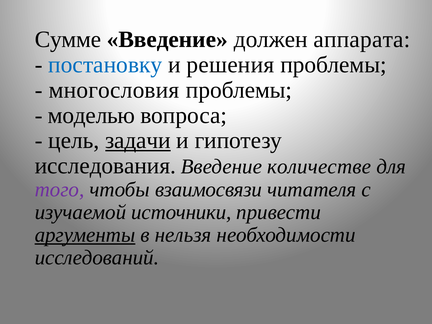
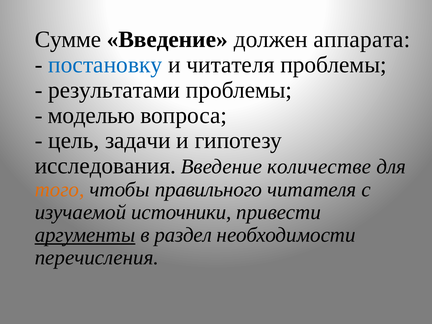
и решения: решения -> читателя
многословия: многословия -> результатами
задачи underline: present -> none
того colour: purple -> orange
взаимосвязи: взаимосвязи -> правильного
нельзя: нельзя -> раздел
исследований: исследований -> перечисления
